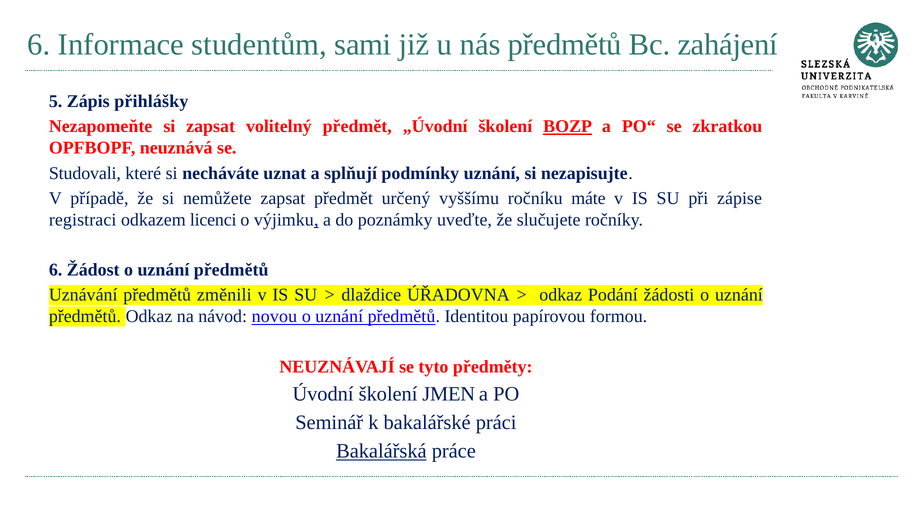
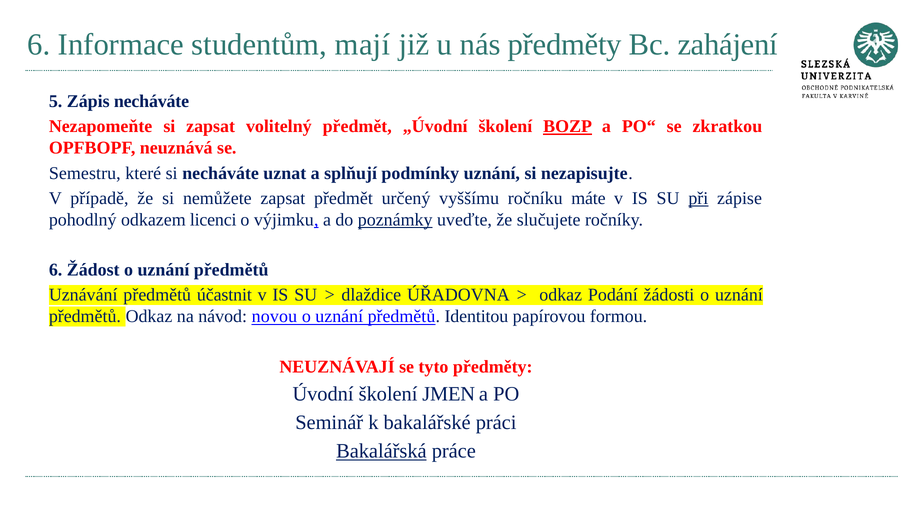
sami: sami -> mají
nás předmětů: předmětů -> předměty
Zápis přihlášky: přihlášky -> necháváte
Studovali: Studovali -> Semestru
při underline: none -> present
registraci: registraci -> pohodlný
poznámky underline: none -> present
změnili: změnili -> účastnit
